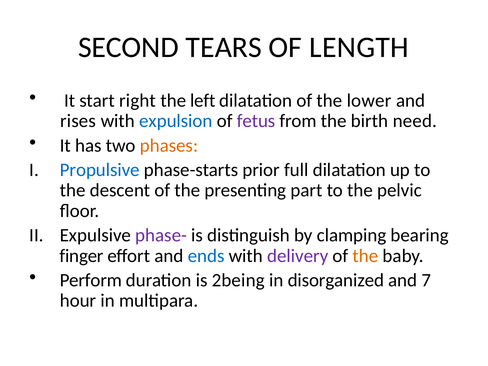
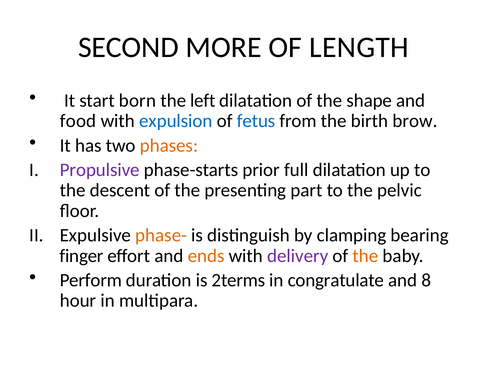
TEARS: TEARS -> MORE
right: right -> born
lower: lower -> shape
rises: rises -> food
fetus colour: purple -> blue
need: need -> brow
Propulsive colour: blue -> purple
phase- colour: purple -> orange
ends colour: blue -> orange
2being: 2being -> 2terms
disorganized: disorganized -> congratulate
7: 7 -> 8
